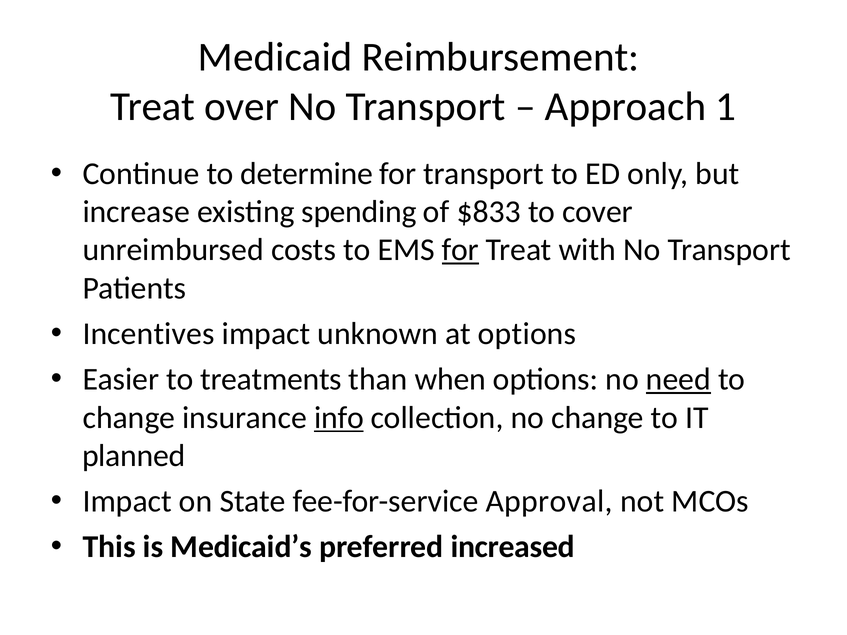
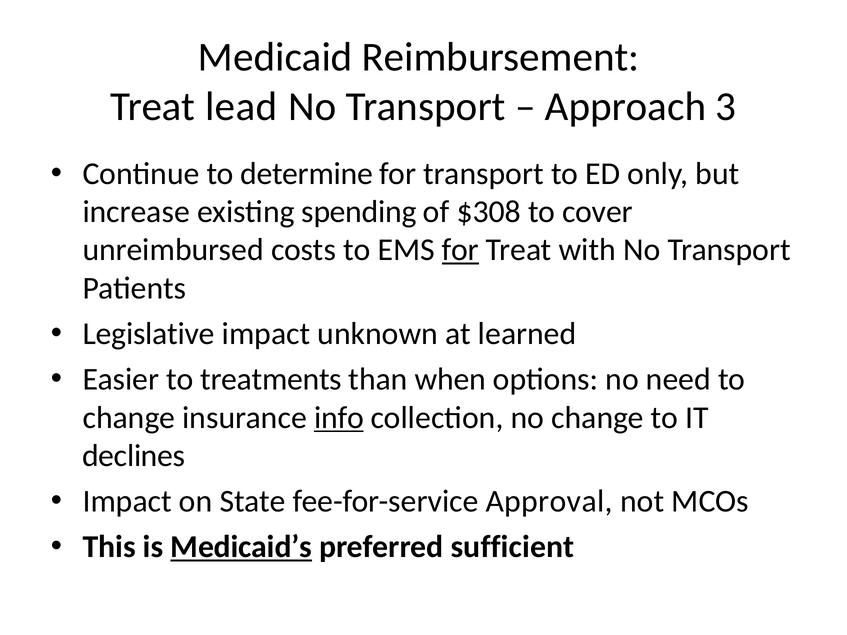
over: over -> lead
1: 1 -> 3
$833: $833 -> $308
Incentives: Incentives -> Legislative
at options: options -> learned
need underline: present -> none
planned: planned -> declines
Medicaid’s underline: none -> present
increased: increased -> sufficient
